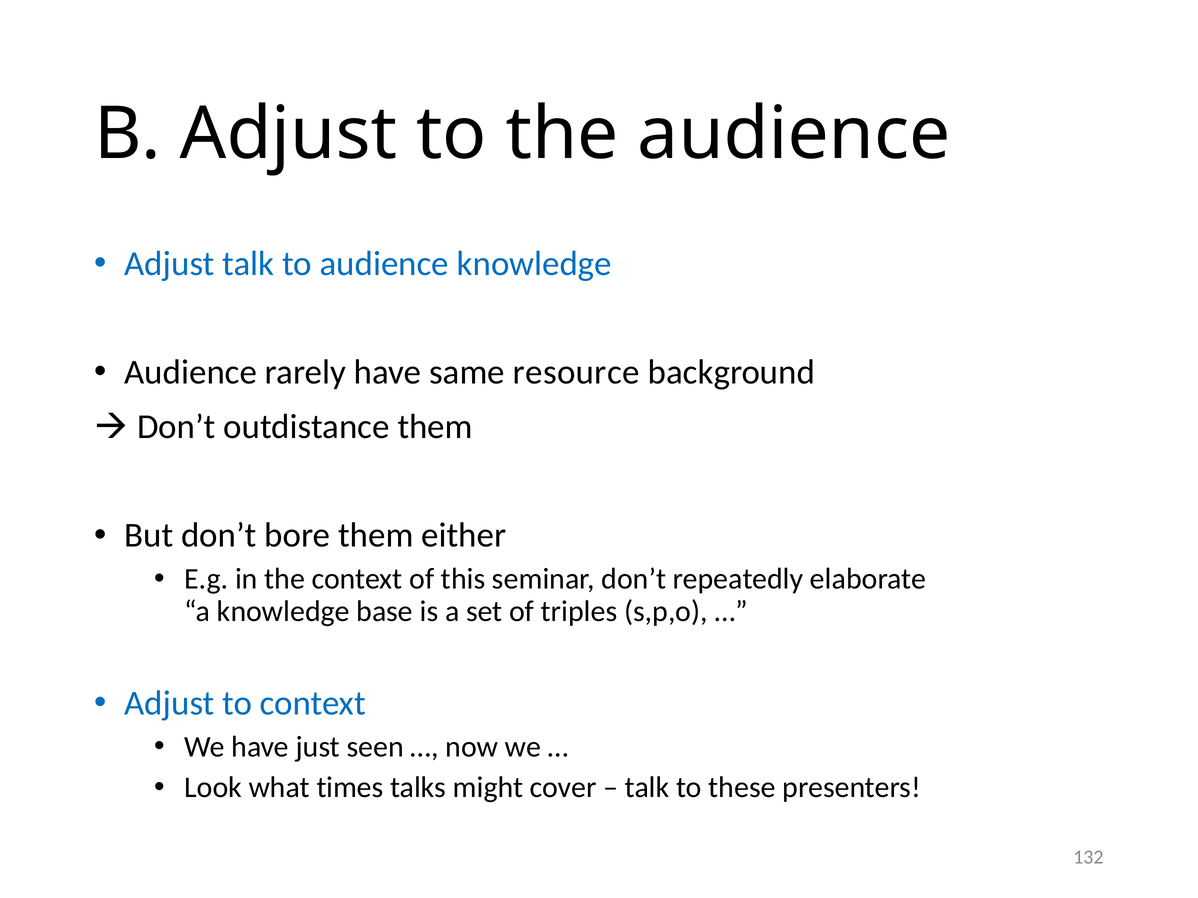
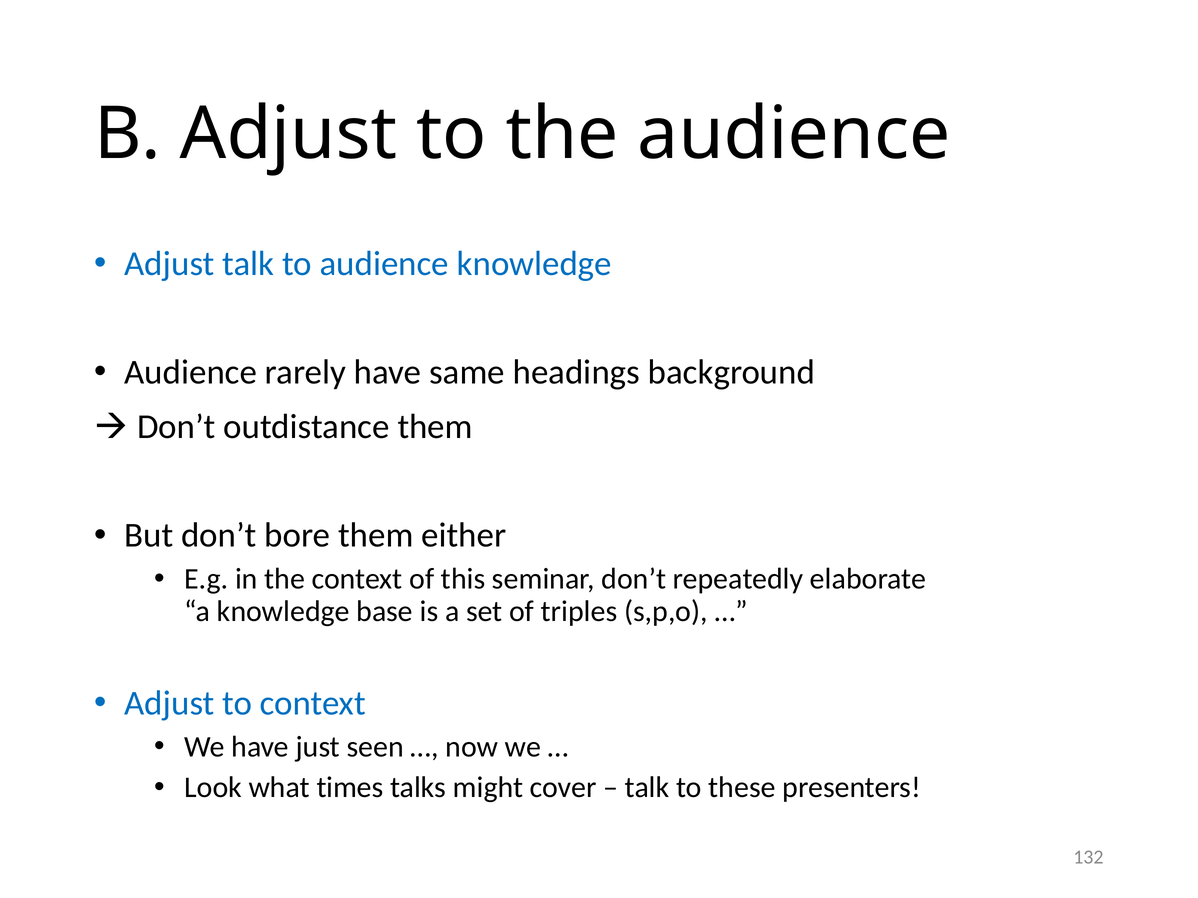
resource: resource -> headings
